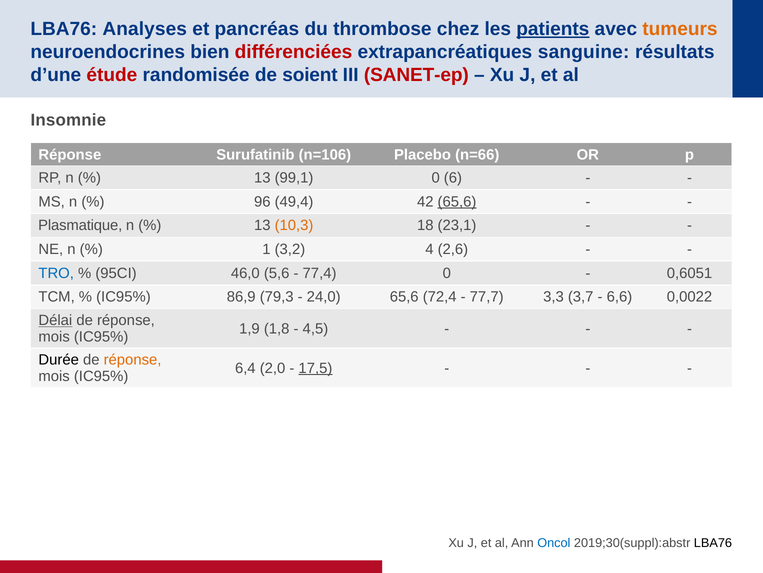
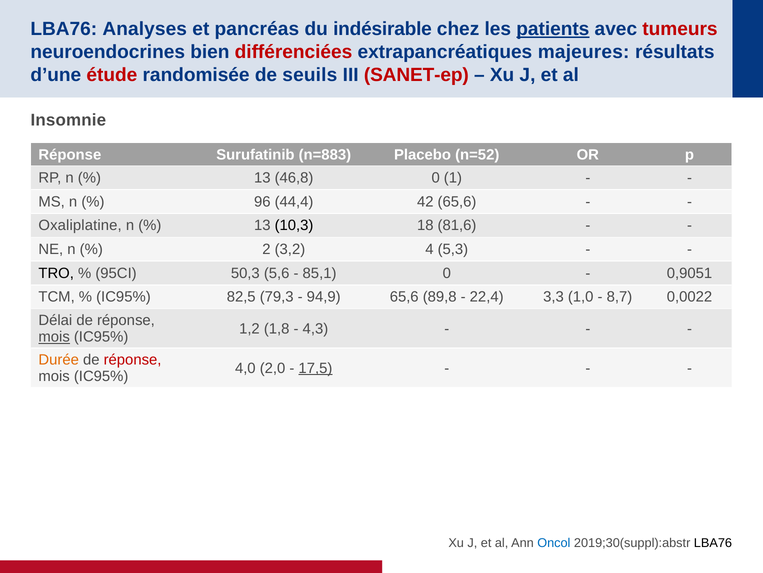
thrombose: thrombose -> indésirable
tumeurs colour: orange -> red
sanguine: sanguine -> majeures
soient: soient -> seuils
n=106: n=106 -> n=883
n=66: n=66 -> n=52
99,1: 99,1 -> 46,8
6: 6 -> 1
49,4: 49,4 -> 44,4
65,6 at (457, 202) underline: present -> none
Plasmatique: Plasmatique -> Oxaliplatine
10,3 colour: orange -> black
23,1: 23,1 -> 81,6
1: 1 -> 2
2,6: 2,6 -> 5,3
TRO colour: blue -> black
46,0: 46,0 -> 50,3
77,4: 77,4 -> 85,1
0,6051: 0,6051 -> 0,9051
86,9: 86,9 -> 82,5
24,0: 24,0 -> 94,9
72,4: 72,4 -> 89,8
77,7: 77,7 -> 22,4
3,7: 3,7 -> 1,0
6,6: 6,6 -> 8,7
Délai underline: present -> none
1,9: 1,9 -> 1,2
4,5: 4,5 -> 4,3
mois at (54, 337) underline: none -> present
Durée colour: black -> orange
réponse at (133, 359) colour: orange -> red
6,4: 6,4 -> 4,0
